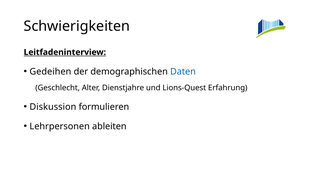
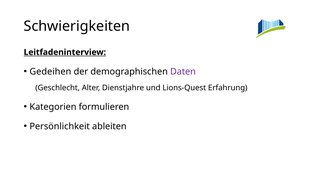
Daten colour: blue -> purple
Diskussion: Diskussion -> Kategorien
Lehrpersonen: Lehrpersonen -> Persönlichkeit
